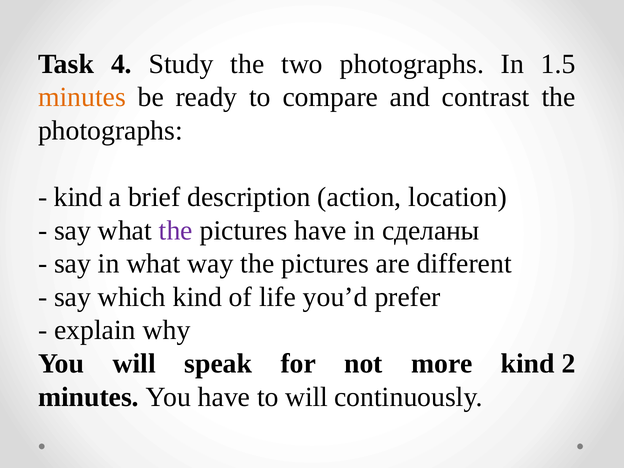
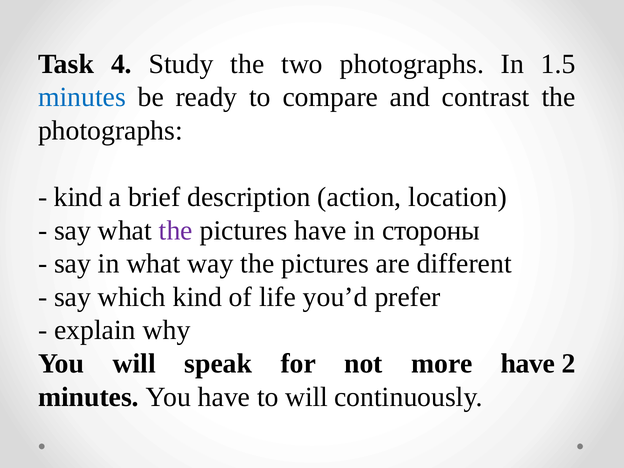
minutes at (82, 97) colour: orange -> blue
сделаны: сделаны -> стороны
more kind: kind -> have
